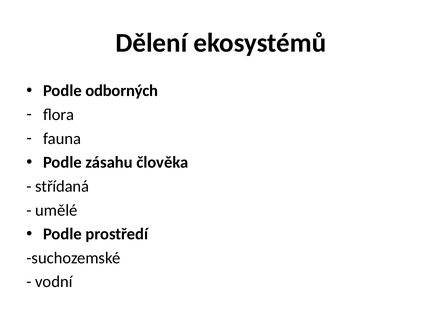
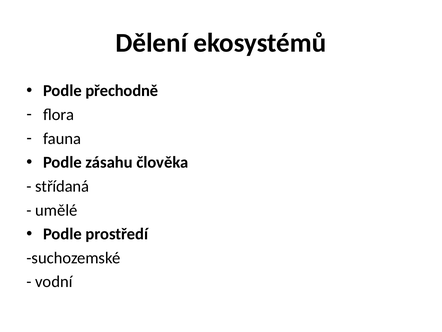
odborných: odborných -> přechodně
